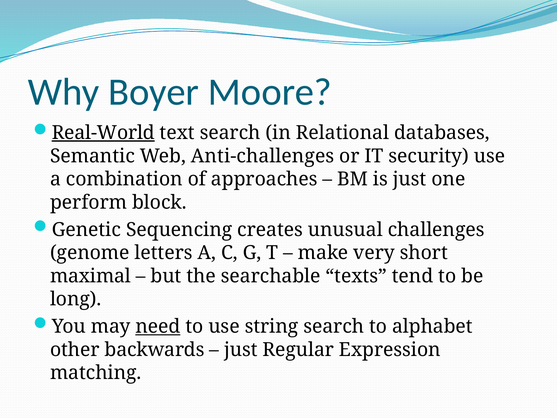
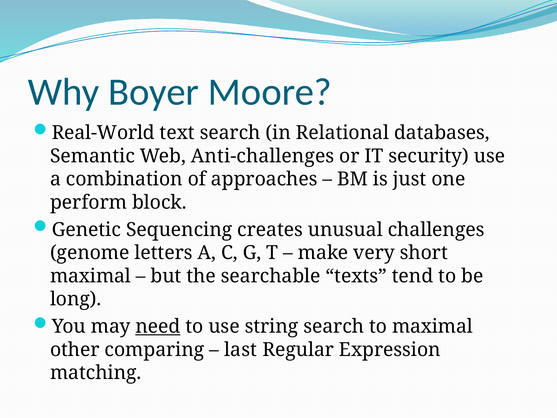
Real-World underline: present -> none
to alphabet: alphabet -> maximal
backwards: backwards -> comparing
just at (241, 350): just -> last
